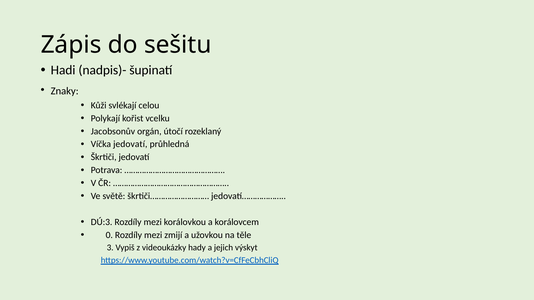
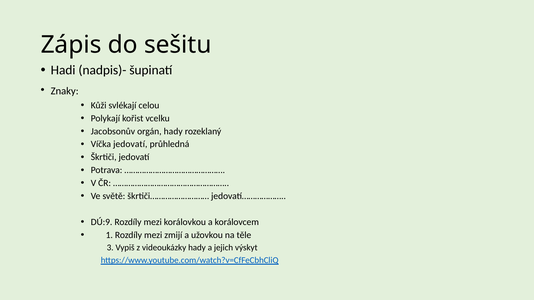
orgán útočí: útočí -> hady
DÚ:3: DÚ:3 -> DÚ:9
0: 0 -> 1
